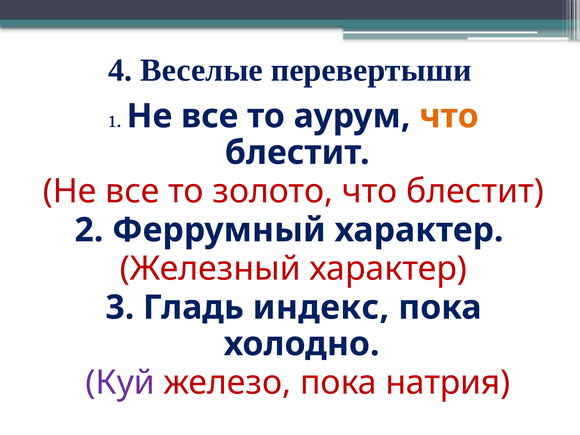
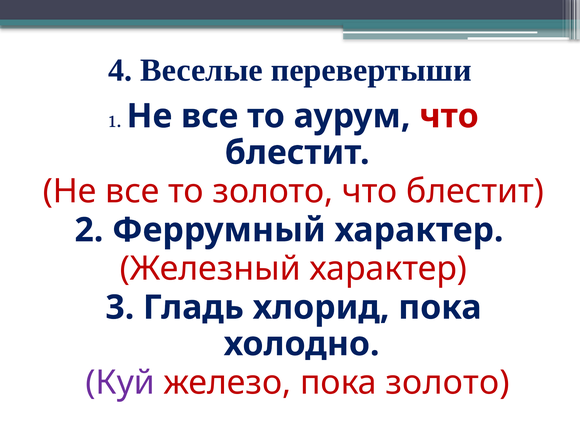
что at (449, 116) colour: orange -> red
индекс: индекс -> хлорид
пока натрия: натрия -> золото
